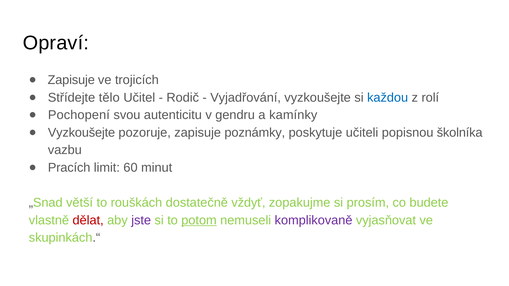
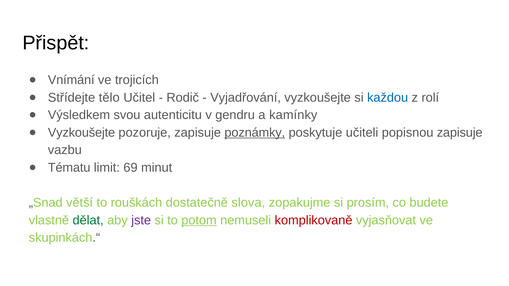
Opraví: Opraví -> Přispět
Zapisuje at (71, 80): Zapisuje -> Vnímání
Pochopení: Pochopení -> Výsledkem
poznámky underline: none -> present
popisnou školníka: školníka -> zapisuje
Pracích: Pracích -> Tématu
60: 60 -> 69
vždyť: vždyť -> slova
dělat colour: red -> green
komplikovaně colour: purple -> red
